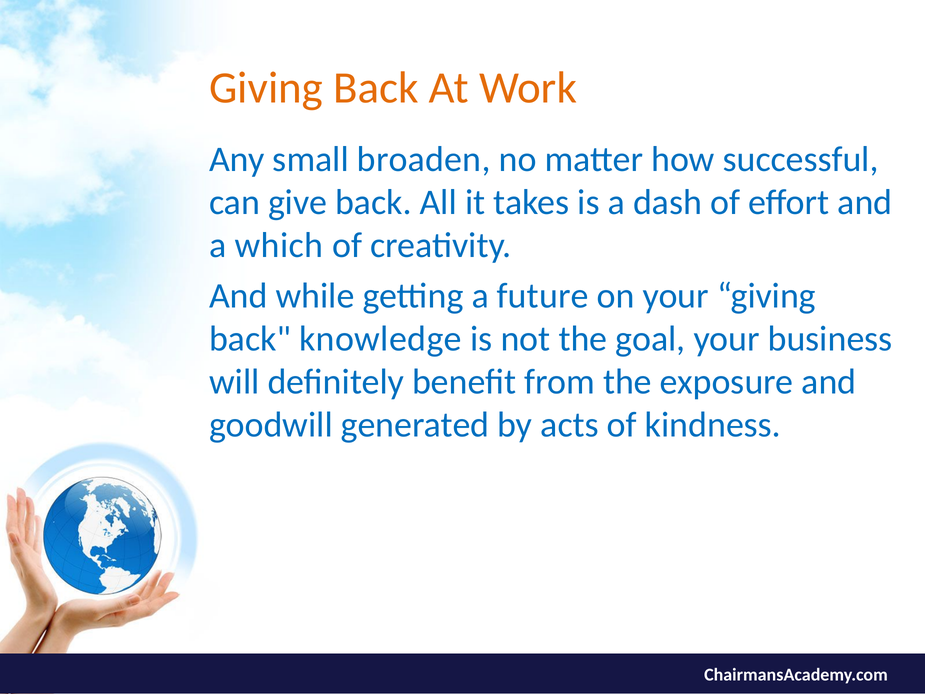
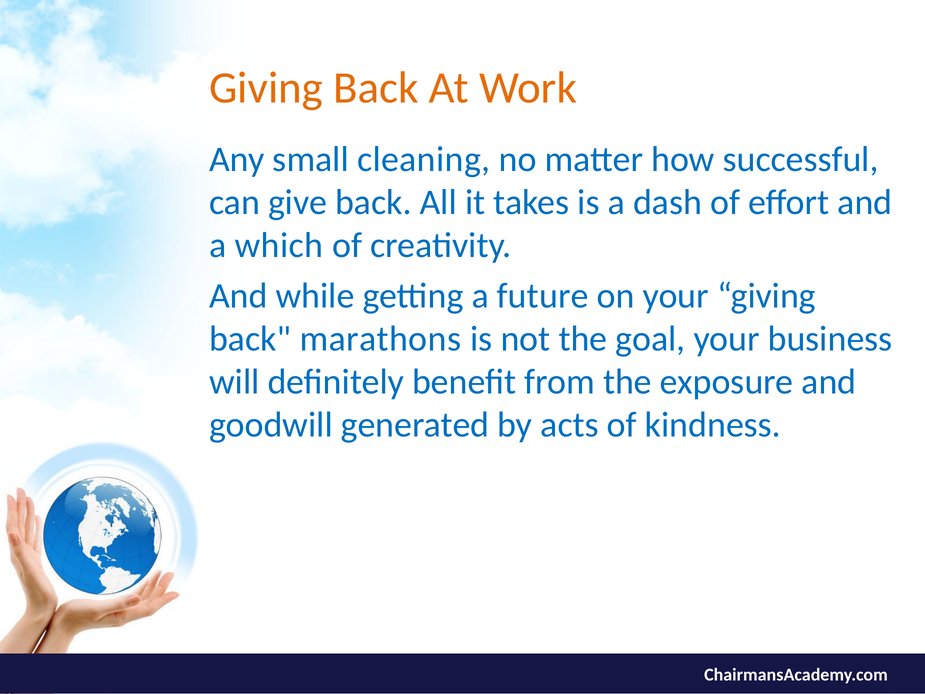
broaden: broaden -> cleaning
knowledge: knowledge -> marathons
